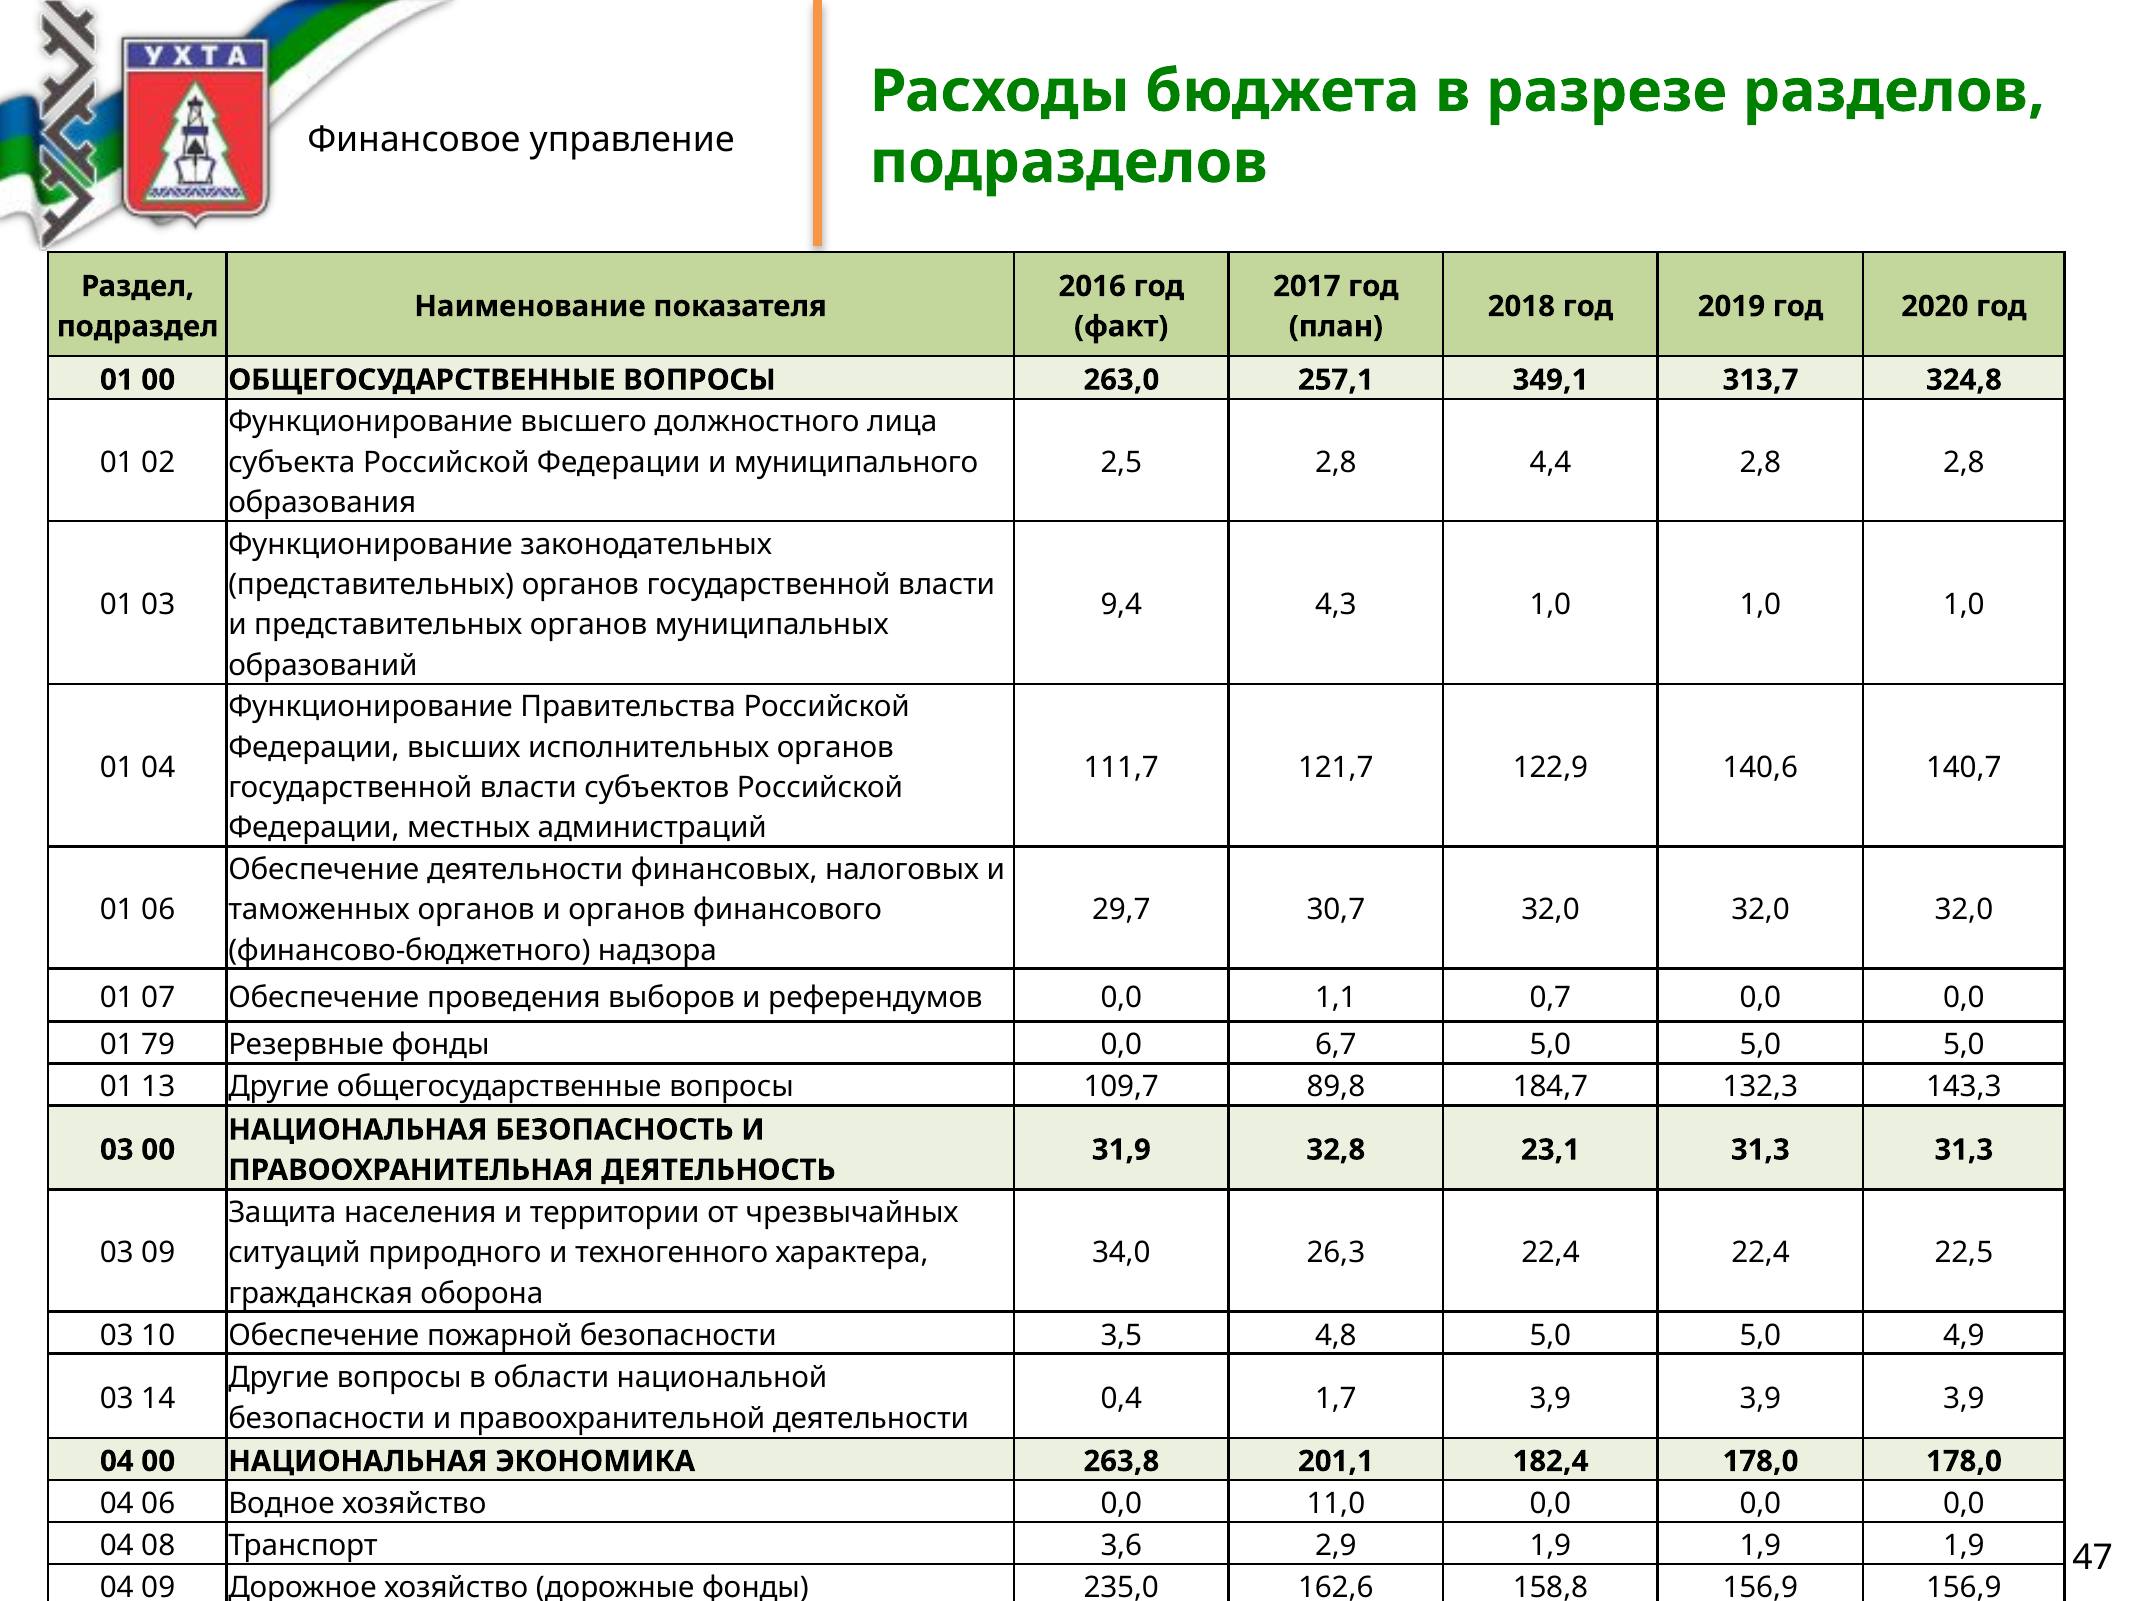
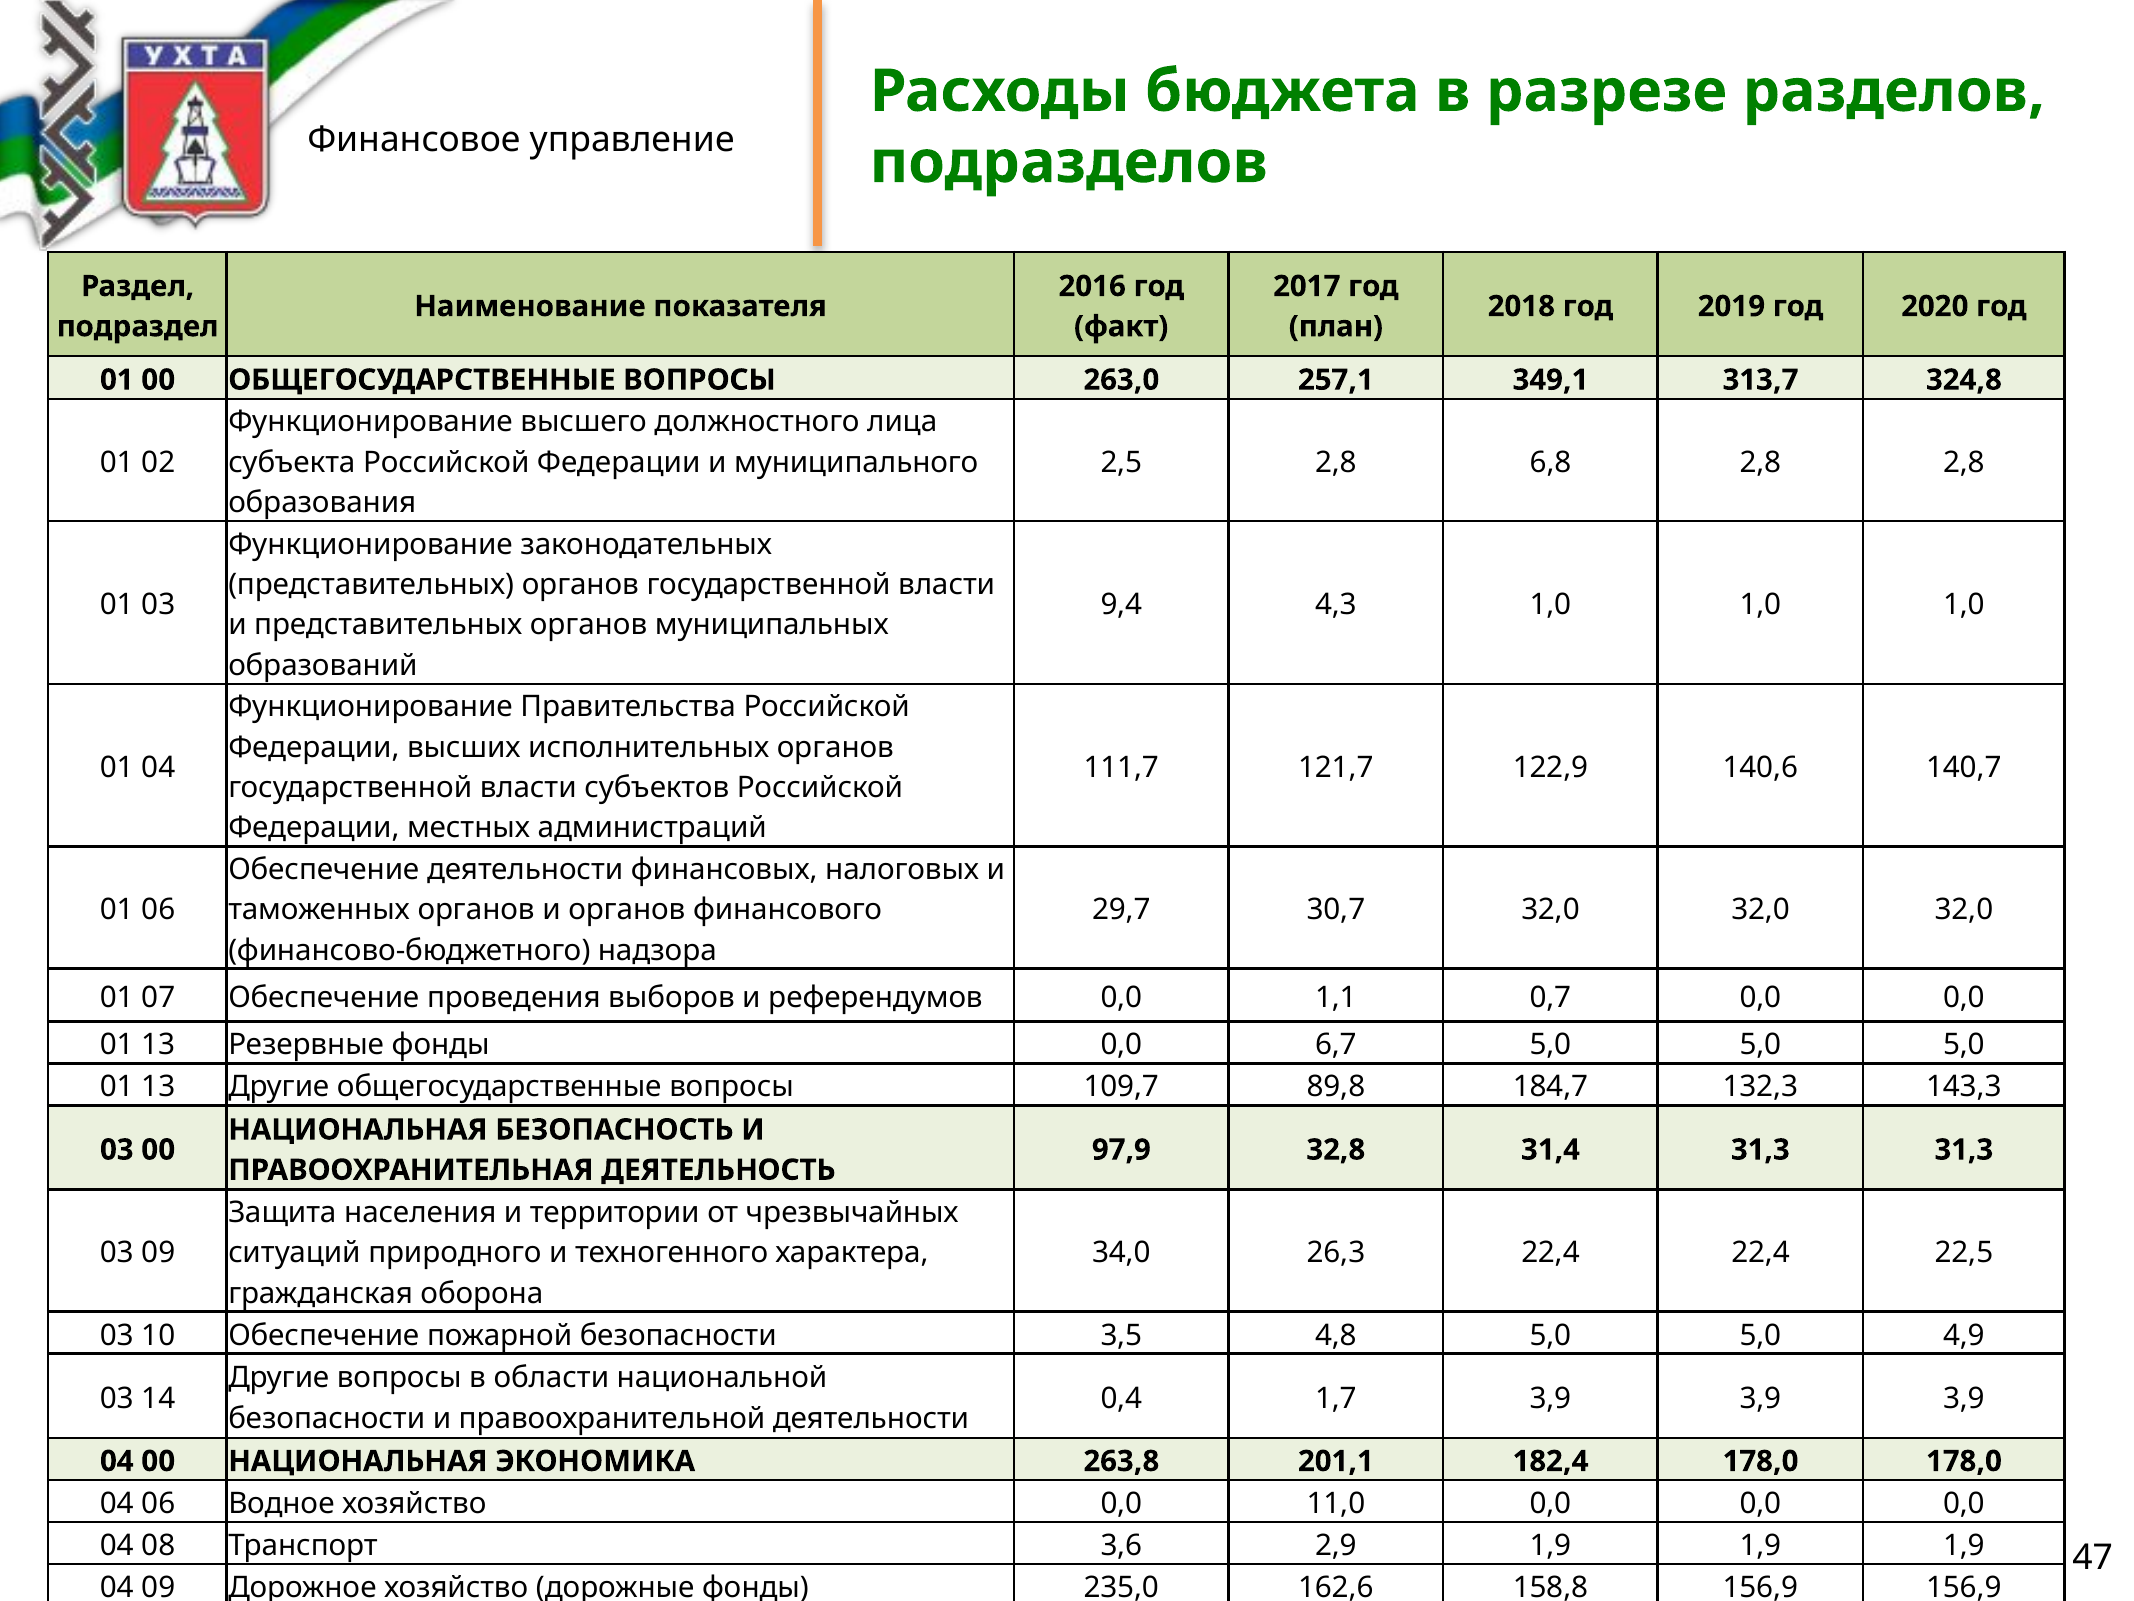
4,4: 4,4 -> 6,8
79 at (158, 1044): 79 -> 13
31,9: 31,9 -> 97,9
23,1: 23,1 -> 31,4
